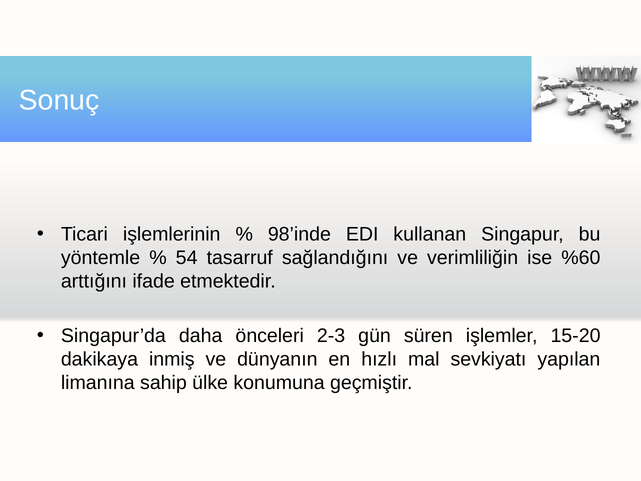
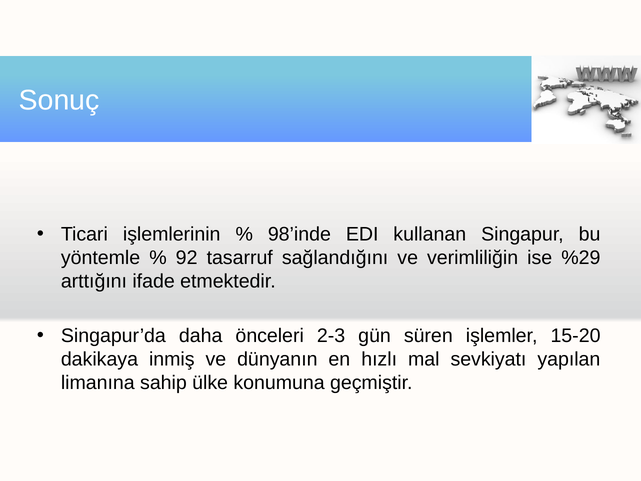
54: 54 -> 92
%60: %60 -> %29
